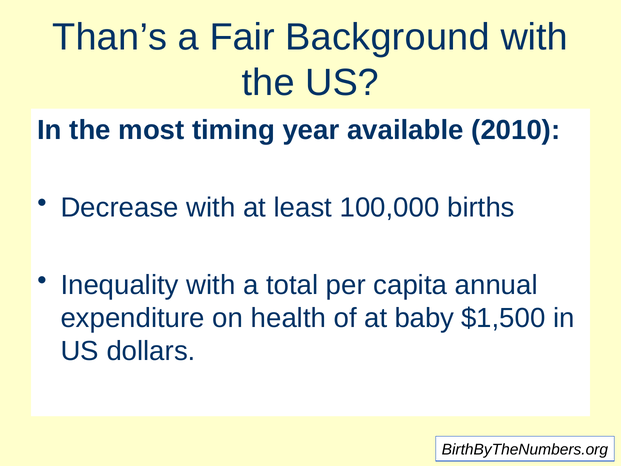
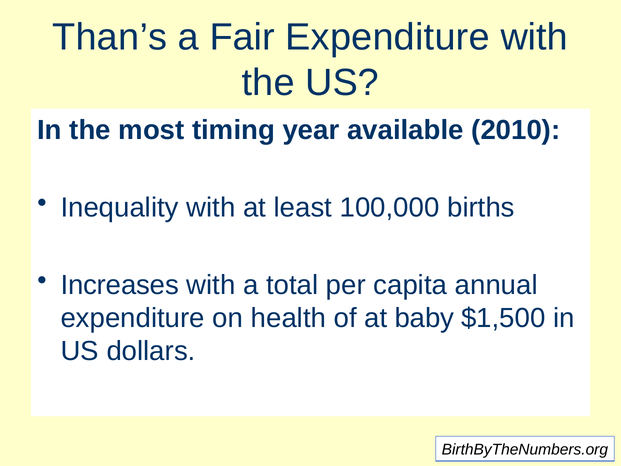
Fair Background: Background -> Expenditure
Decrease: Decrease -> Inequality
Inequality: Inequality -> Increases
